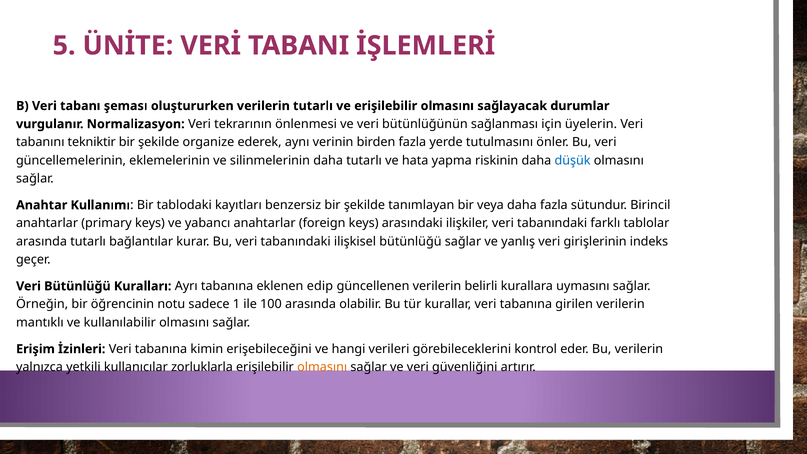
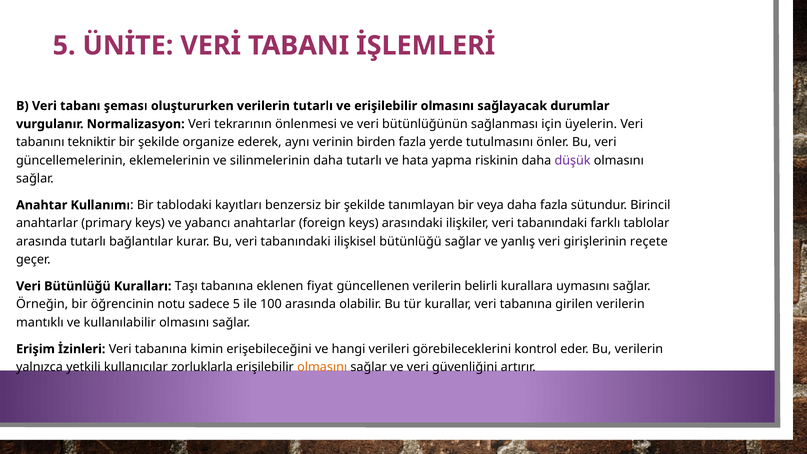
düşük colour: blue -> purple
indeks: indeks -> reçete
Ayrı: Ayrı -> Taşı
edip: edip -> fiyat
sadece 1: 1 -> 5
